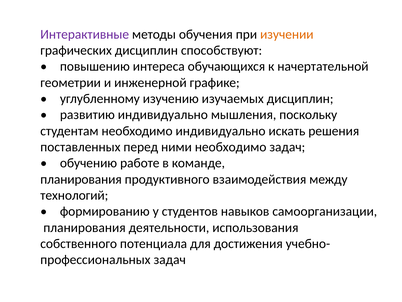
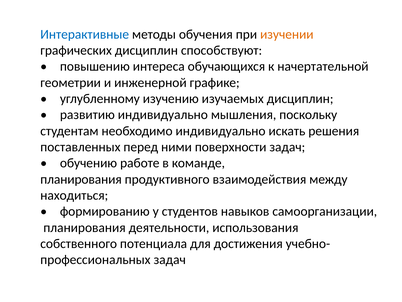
Интерактивные colour: purple -> blue
ними необходимо: необходимо -> поверхности
технологий: технологий -> находиться
